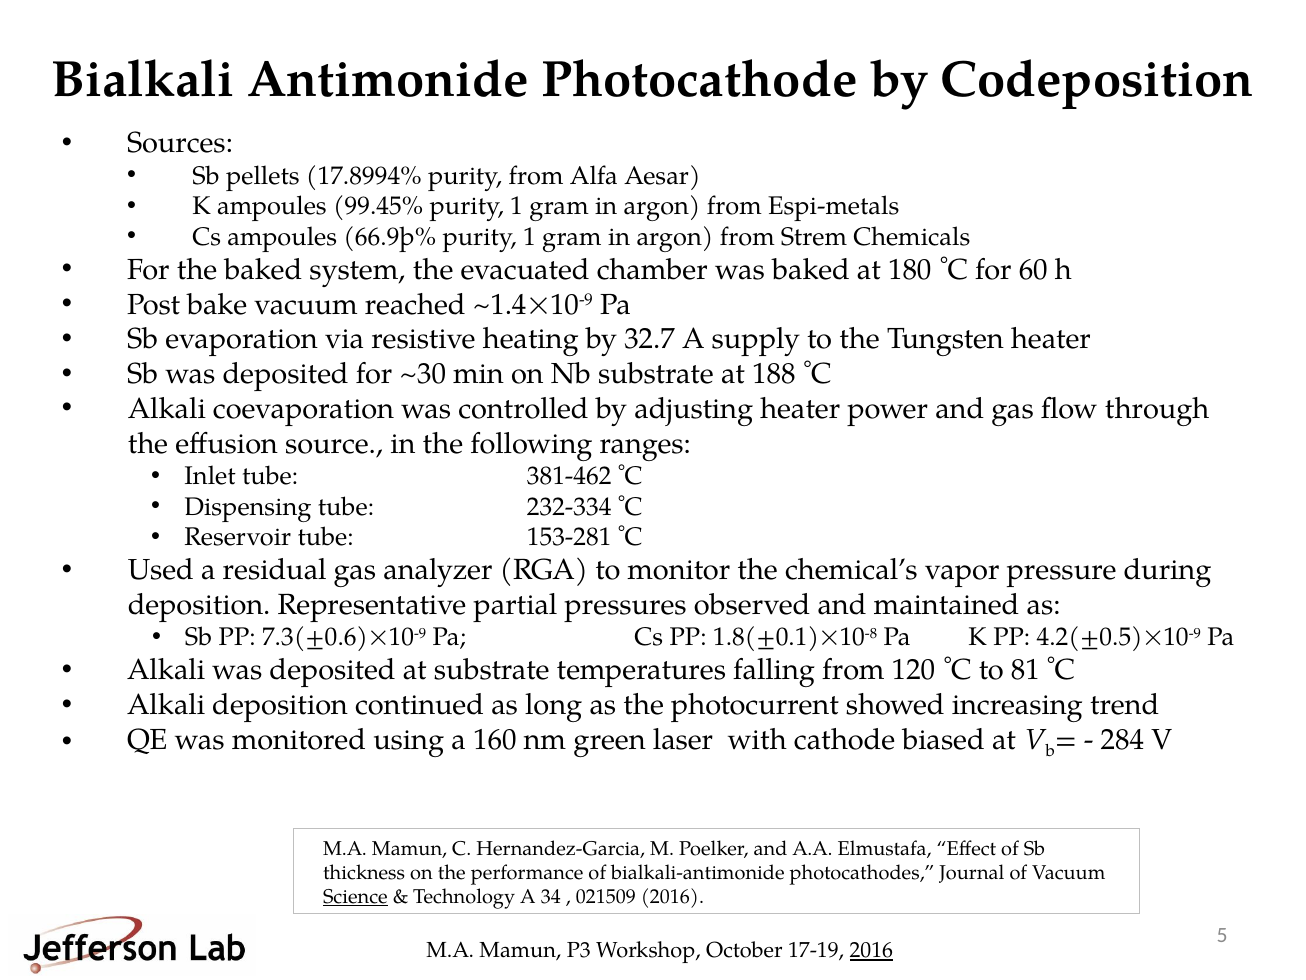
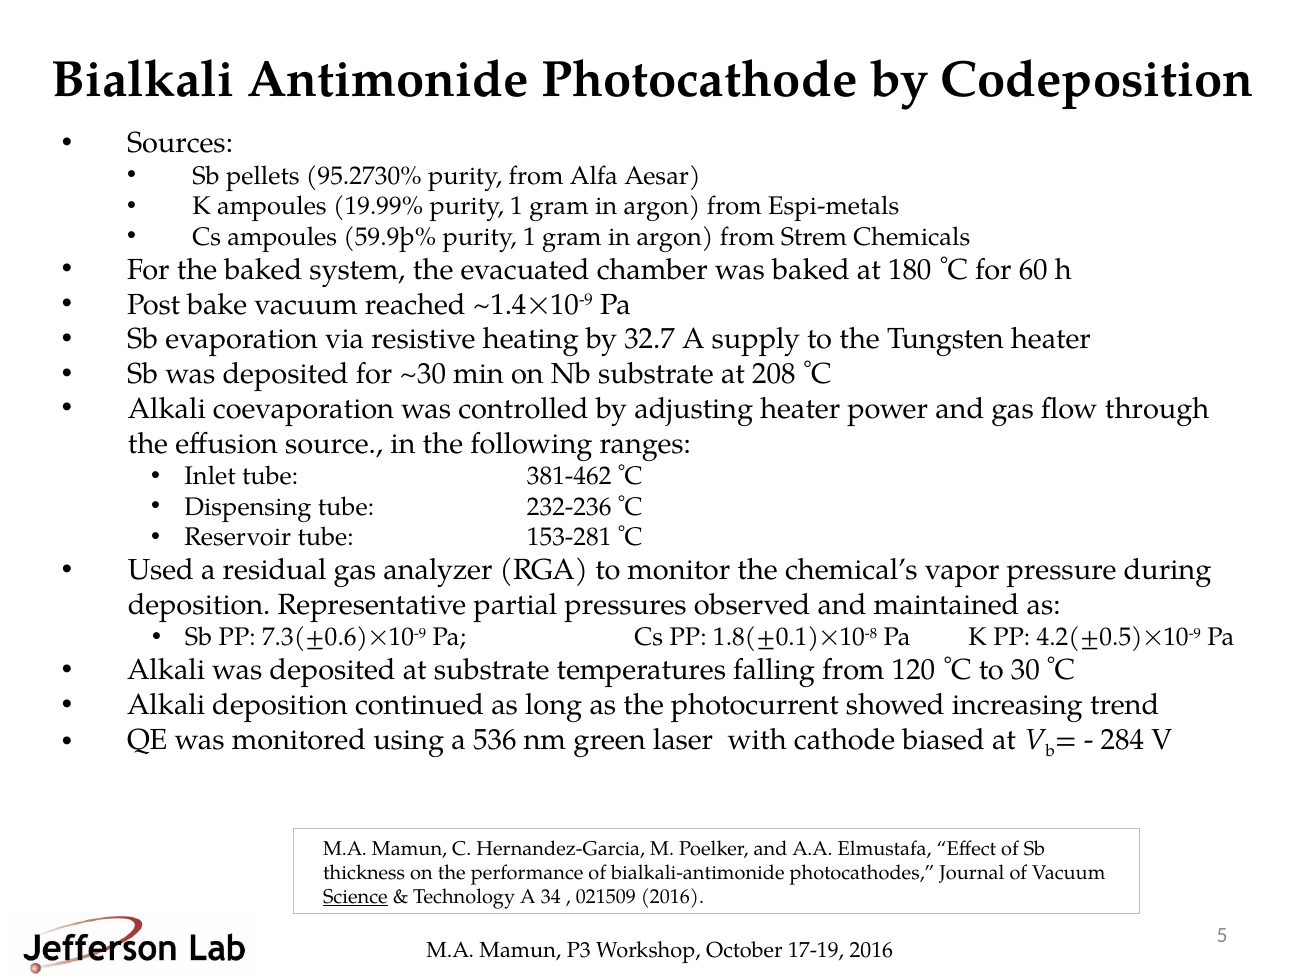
17.8994%: 17.8994% -> 95.2730%
99.45%: 99.45% -> 19.99%
66.9þ%: 66.9þ% -> 59.9þ%
188: 188 -> 208
232-334: 232-334 -> 232-236
81: 81 -> 30
160: 160 -> 536
2016 at (871, 950) underline: present -> none
